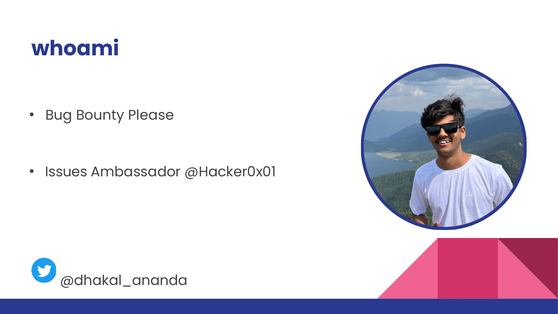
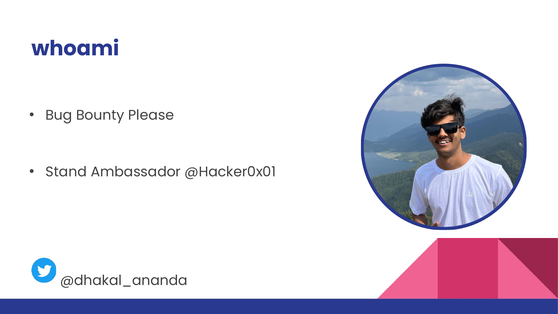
Issues: Issues -> Stand
